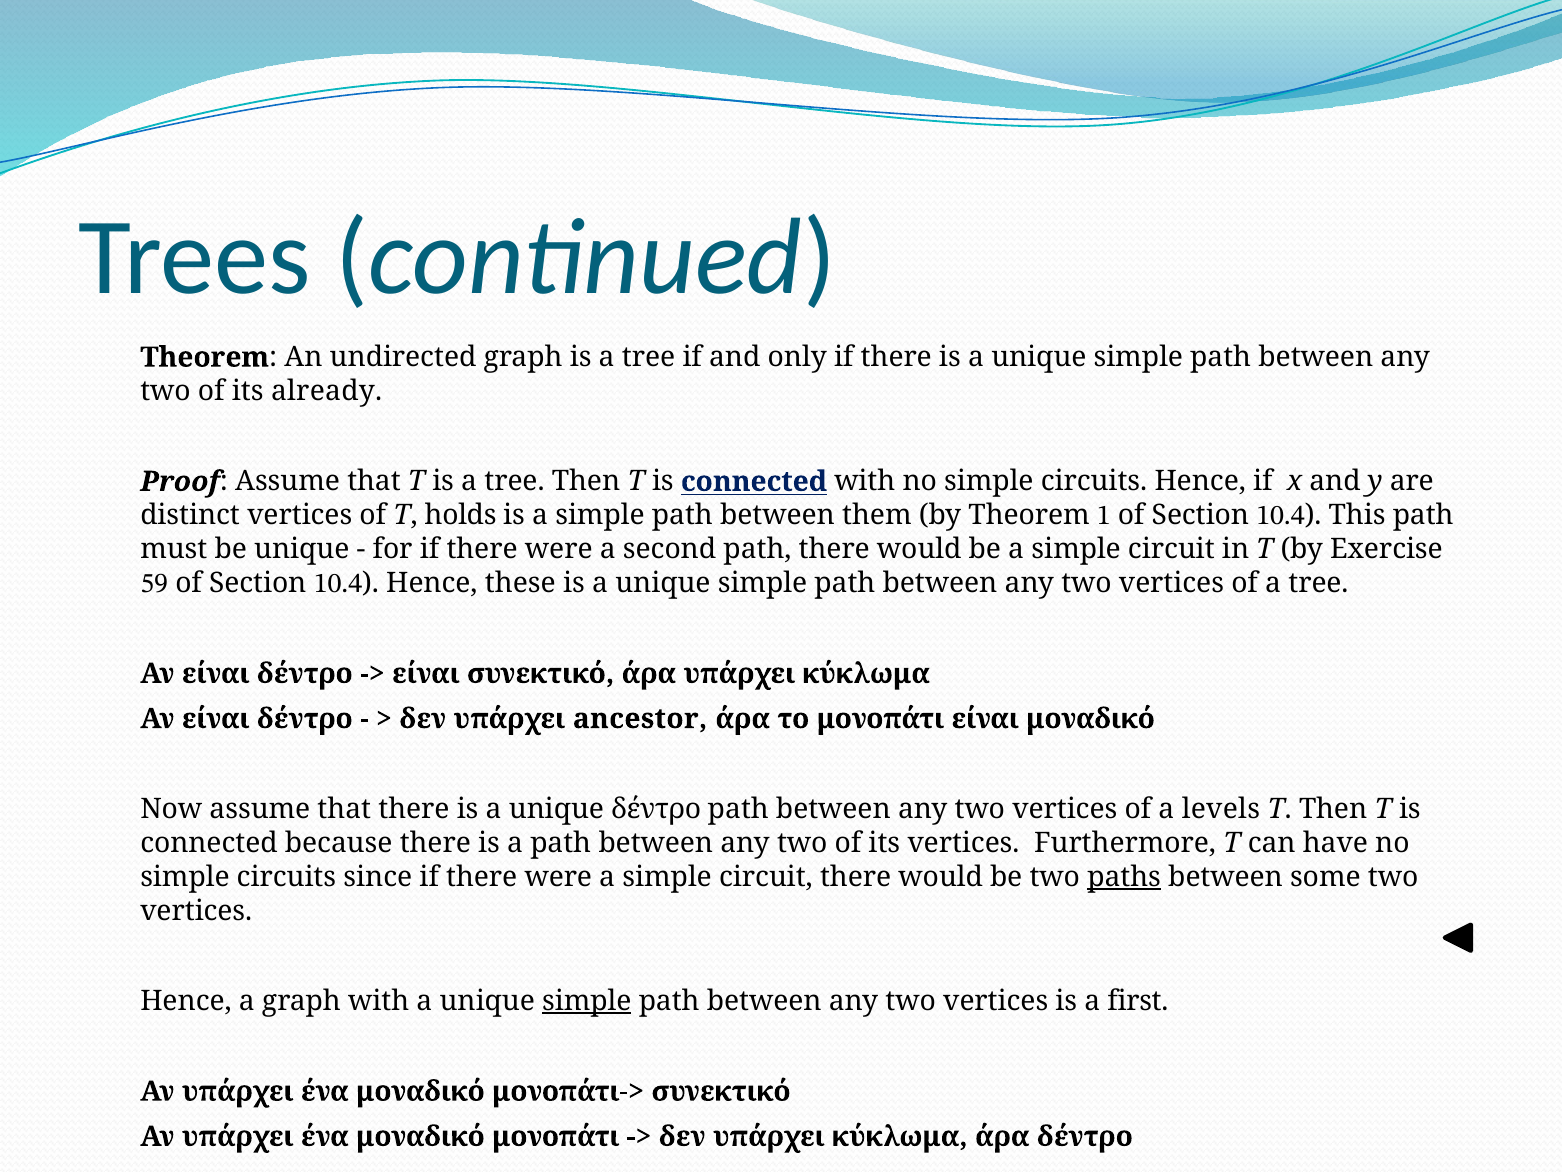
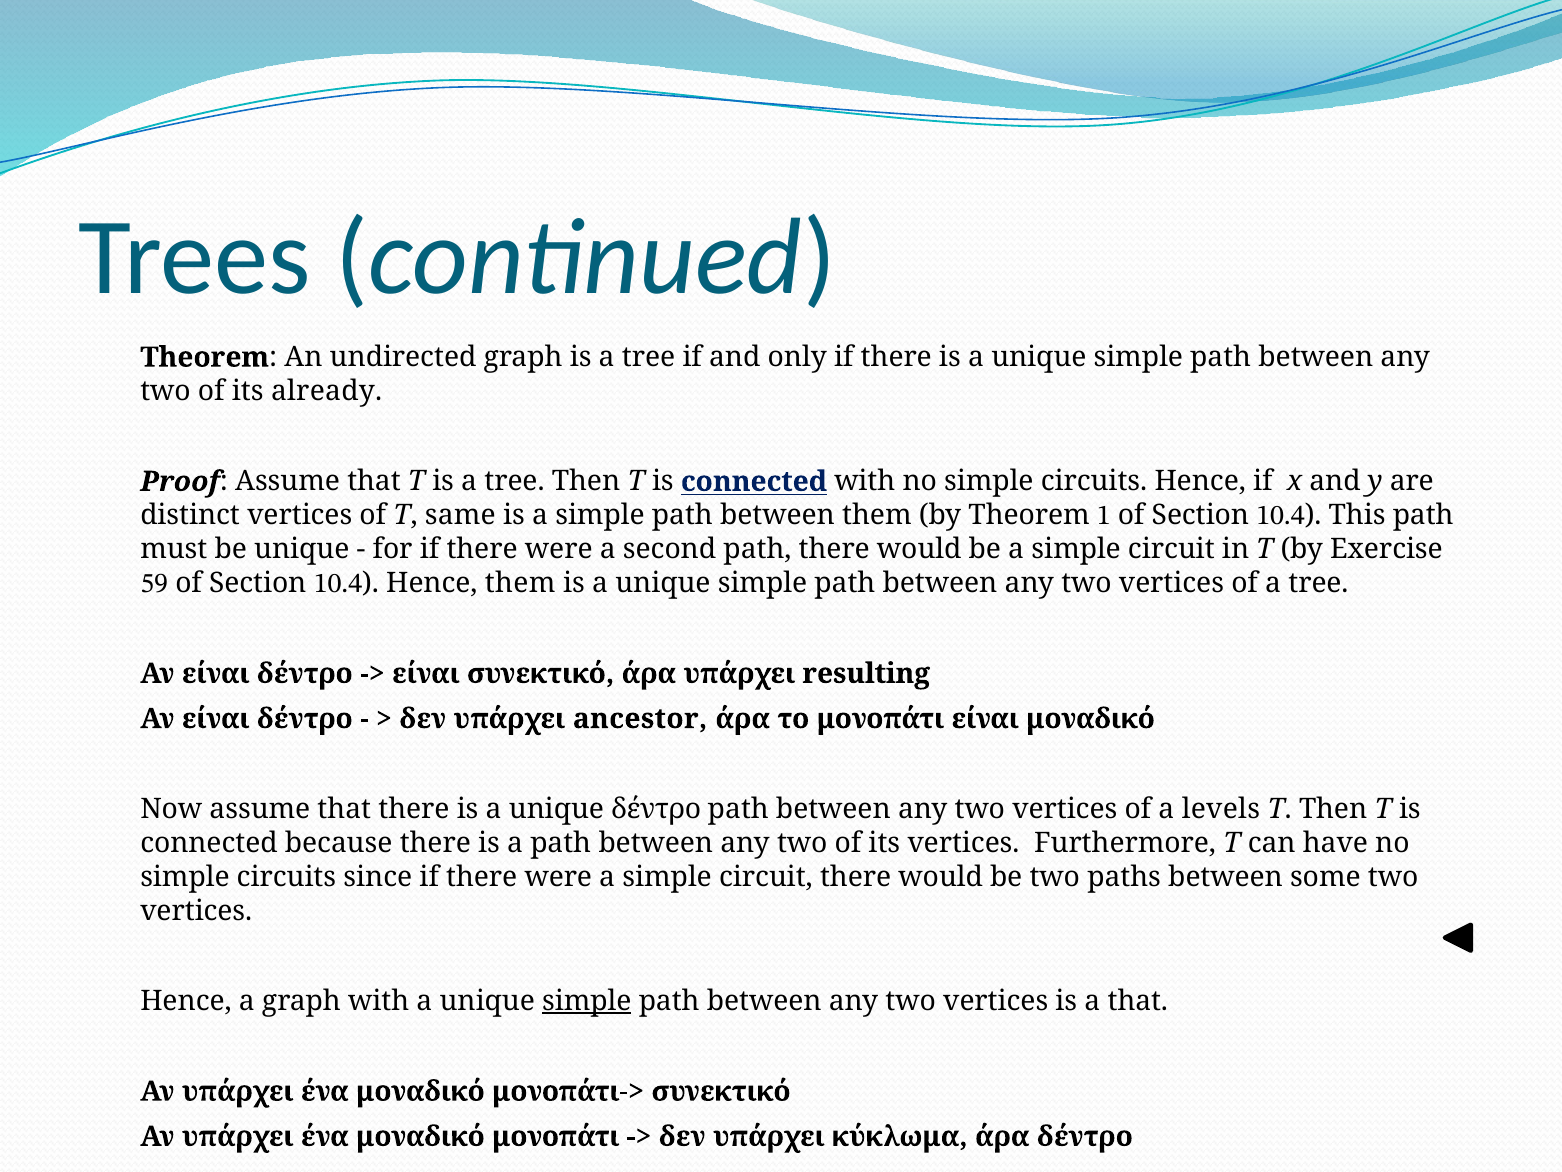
holds: holds -> same
Hence these: these -> them
άρα υπάρχει κύκλωμα: κύκλωμα -> resulting
paths underline: present -> none
a first: first -> that
